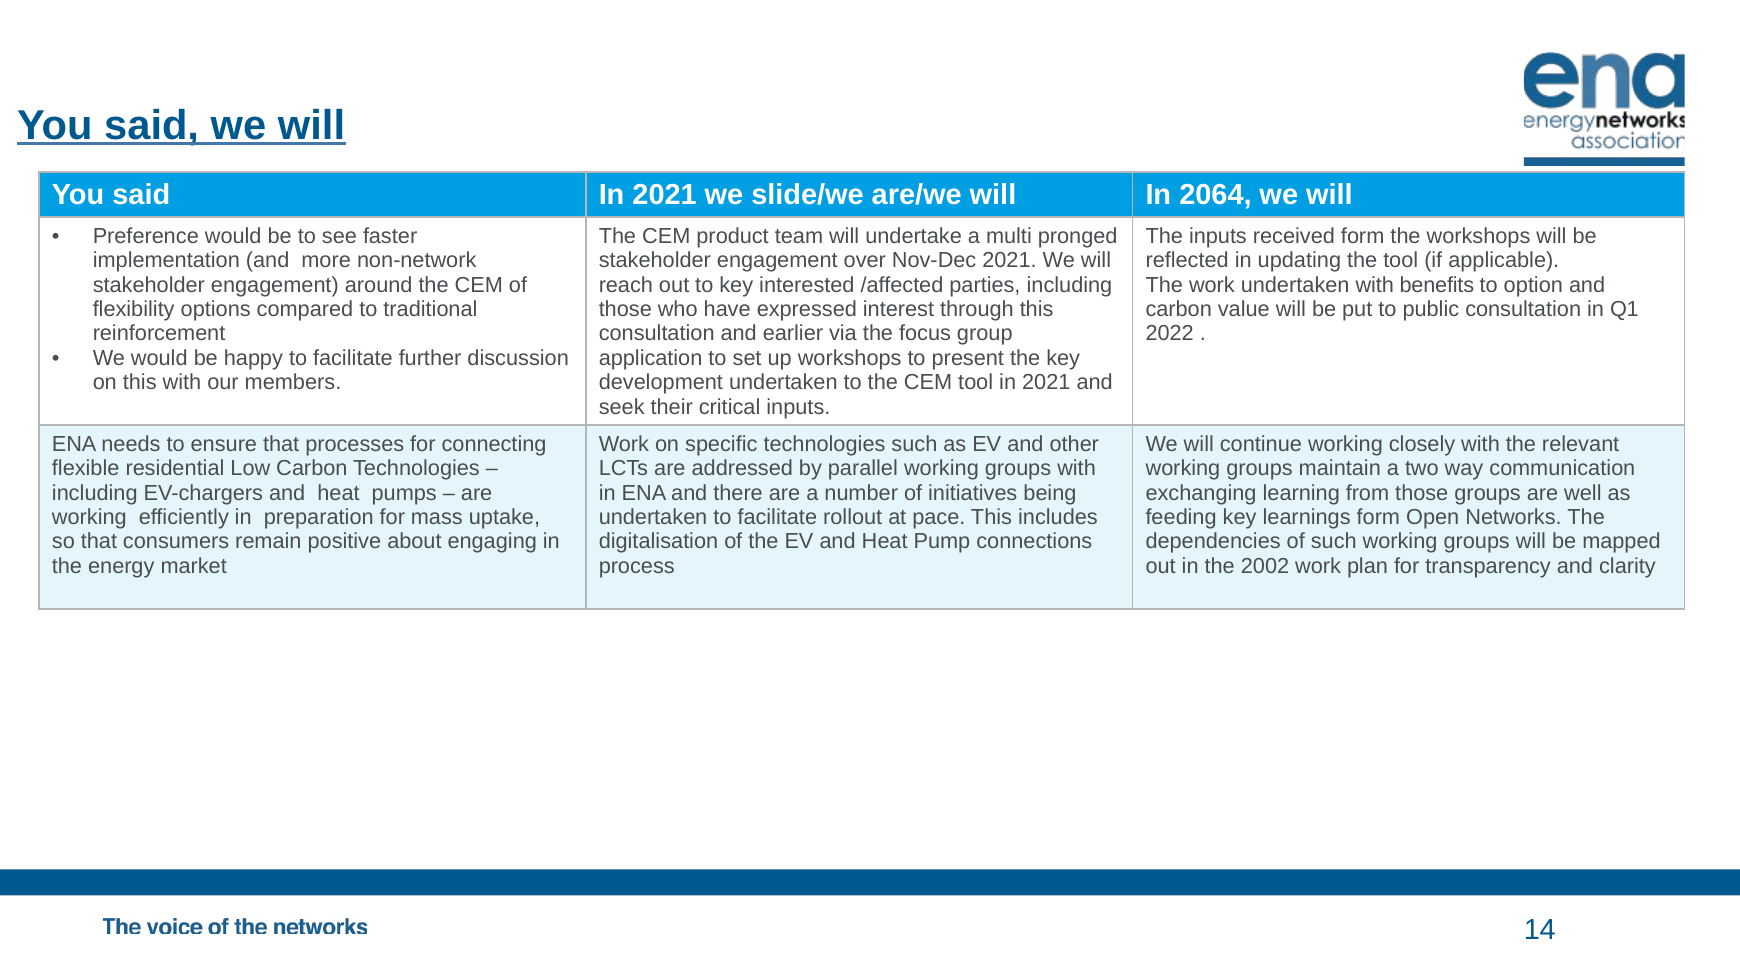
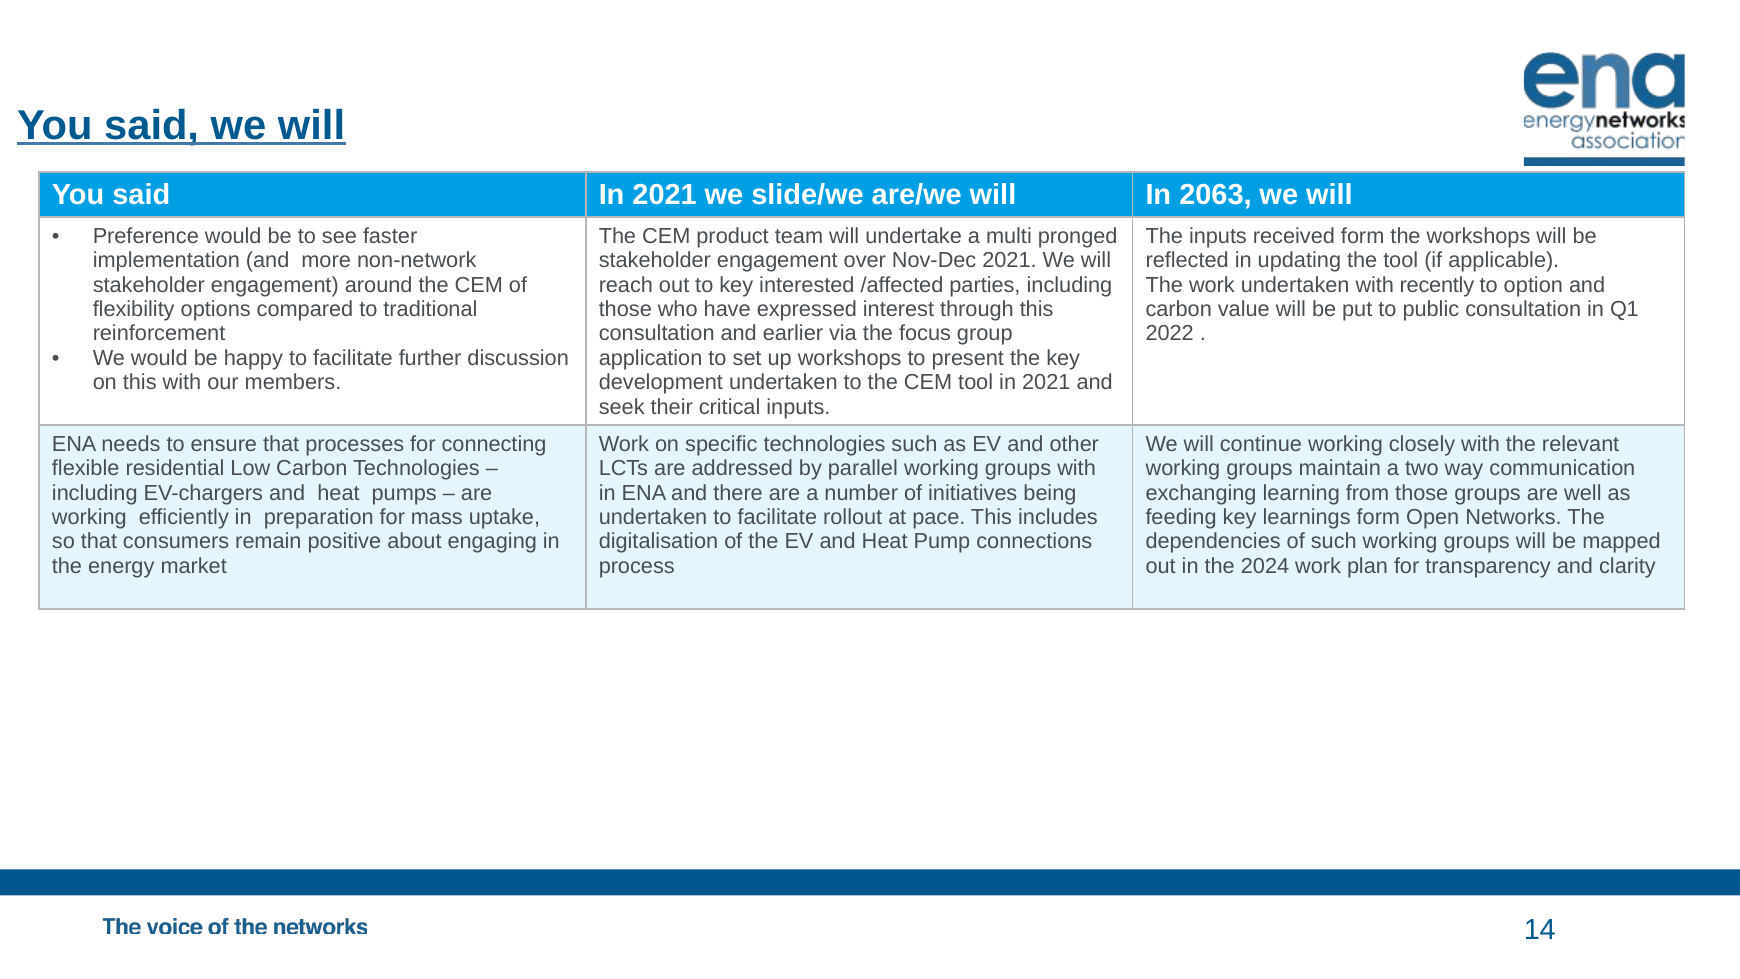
2064: 2064 -> 2063
benefits: benefits -> recently
2002: 2002 -> 2024
